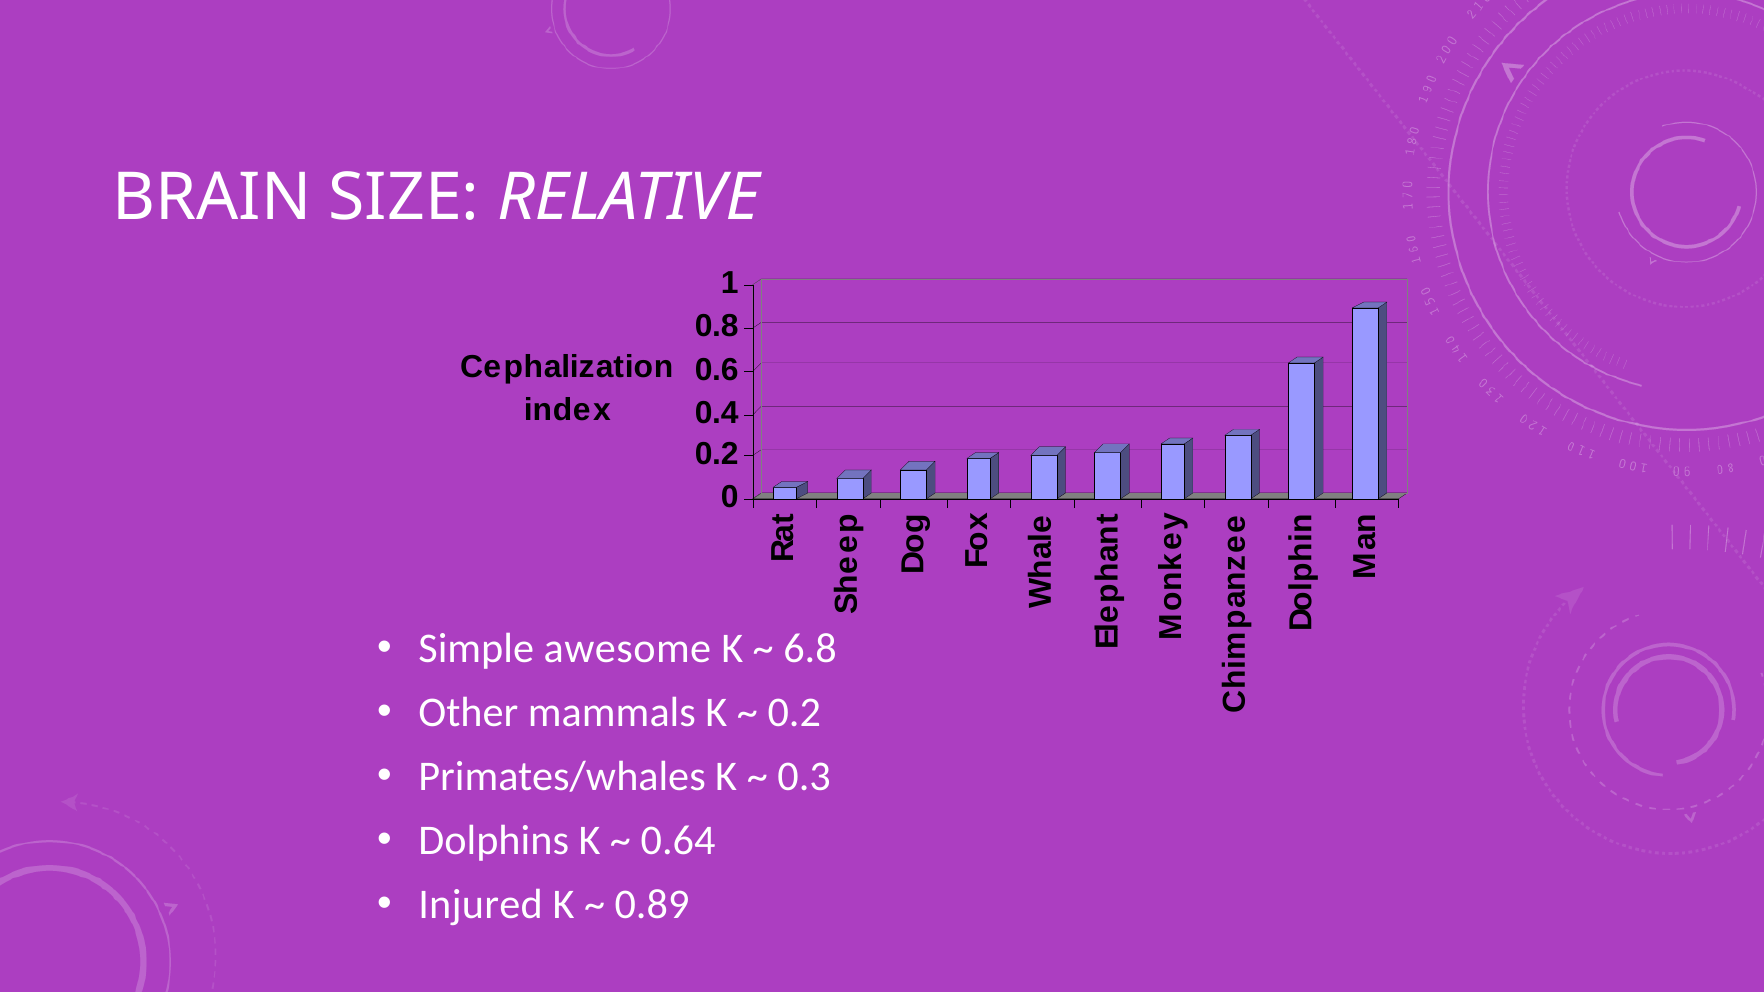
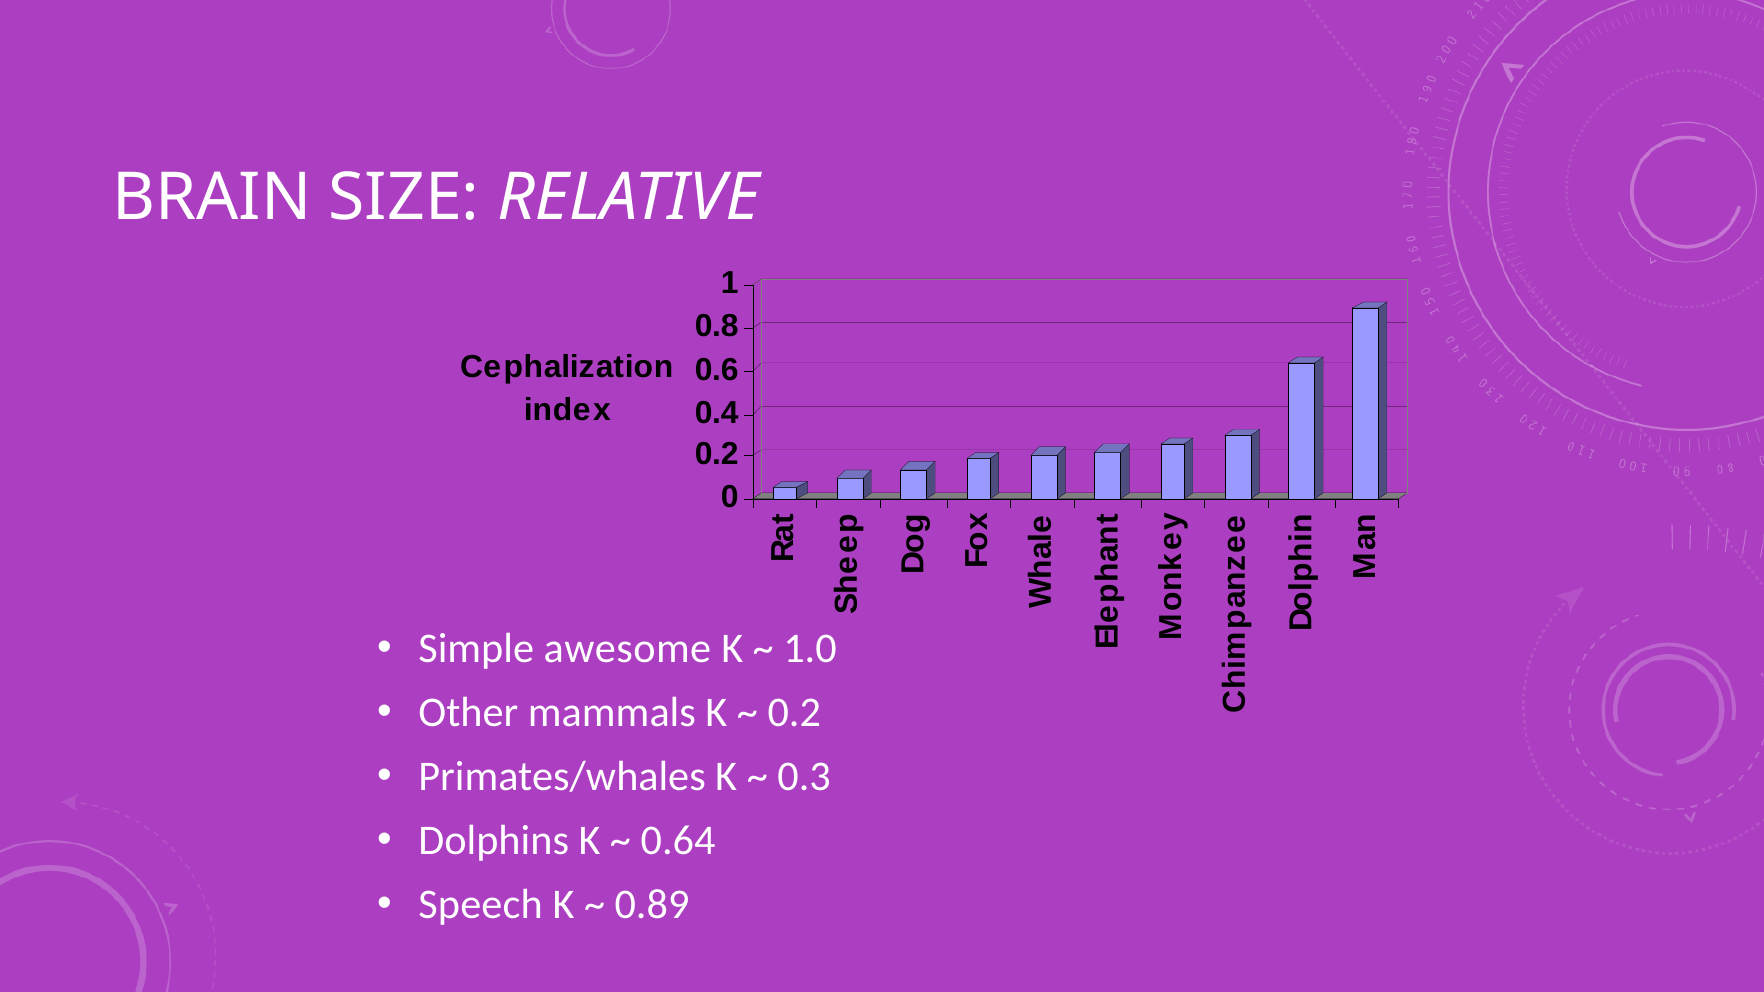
6.8: 6.8 -> 1.0
Injured: Injured -> Speech
